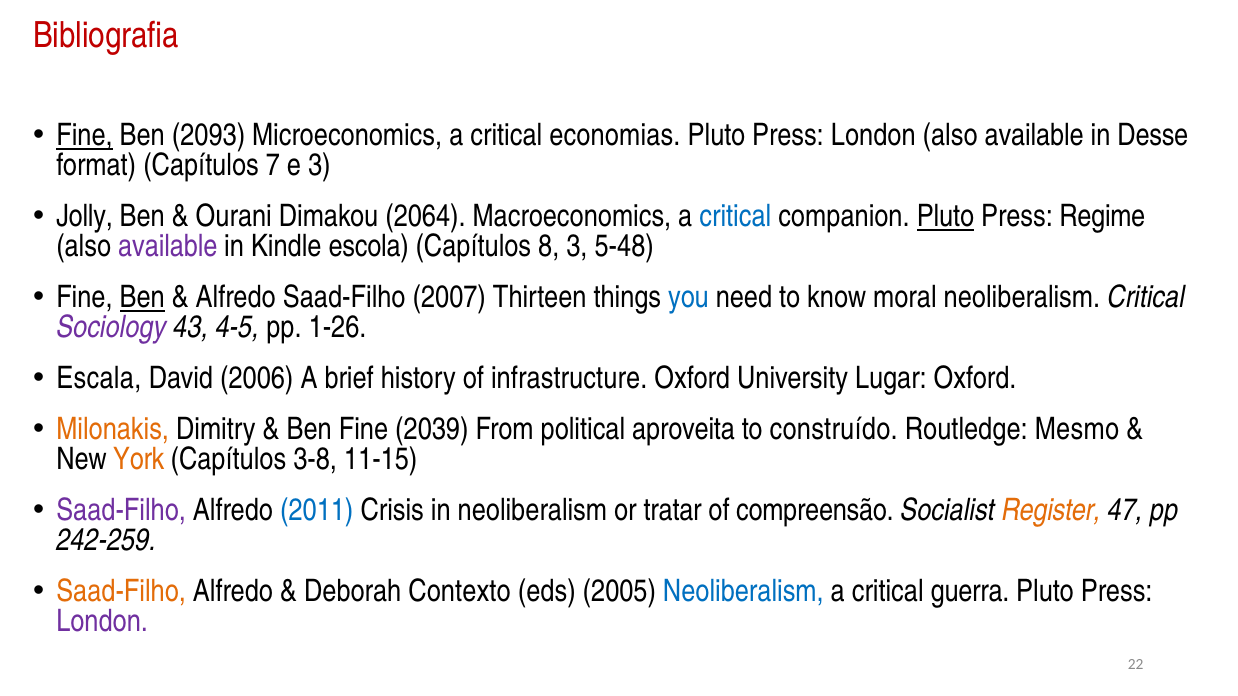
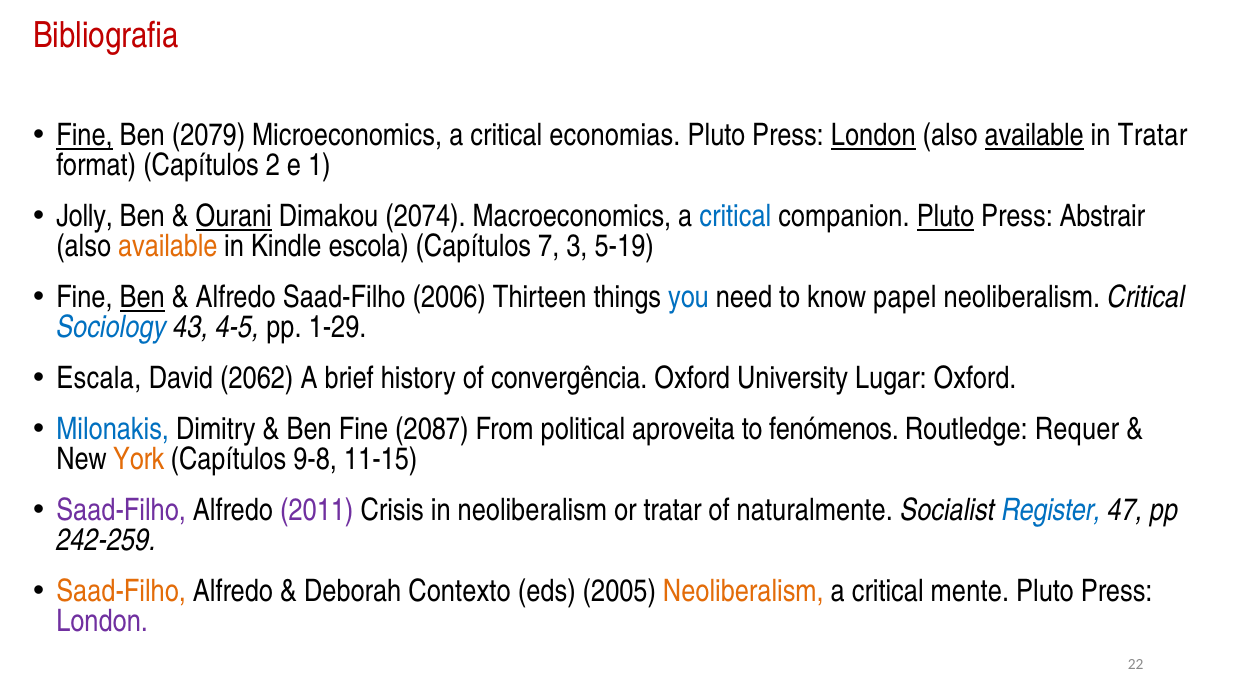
2093: 2093 -> 2079
London at (873, 136) underline: none -> present
available at (1034, 136) underline: none -> present
in Desse: Desse -> Tratar
7: 7 -> 2
e 3: 3 -> 1
Ourani underline: none -> present
2064: 2064 -> 2074
Regime: Regime -> Abstrair
available at (168, 247) colour: purple -> orange
8: 8 -> 7
5-48: 5-48 -> 5-19
2007: 2007 -> 2006
moral: moral -> papel
Sociology colour: purple -> blue
1-26: 1-26 -> 1-29
2006: 2006 -> 2062
infrastructure: infrastructure -> convergência
Milonakis colour: orange -> blue
2039: 2039 -> 2087
construído: construído -> fenómenos
Mesmo: Mesmo -> Requer
3-8: 3-8 -> 9-8
2011 colour: blue -> purple
compreensão: compreensão -> naturalmente
Register colour: orange -> blue
Neoliberalism at (743, 592) colour: blue -> orange
guerra: guerra -> mente
